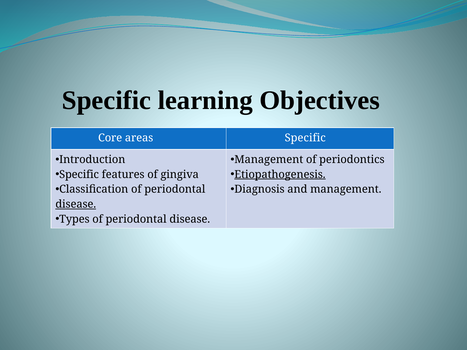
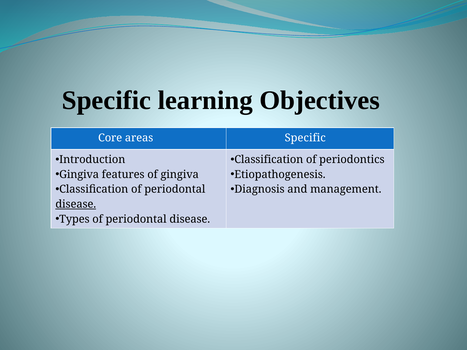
Management at (269, 160): Management -> Classification
Specific at (79, 175): Specific -> Gingiva
Etiopathogenesis underline: present -> none
